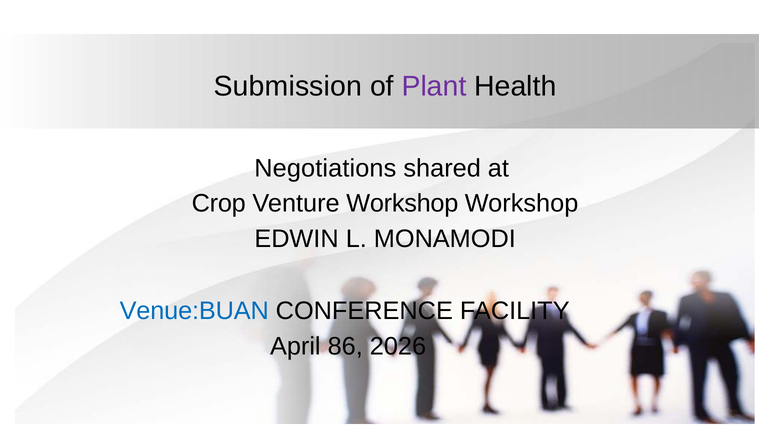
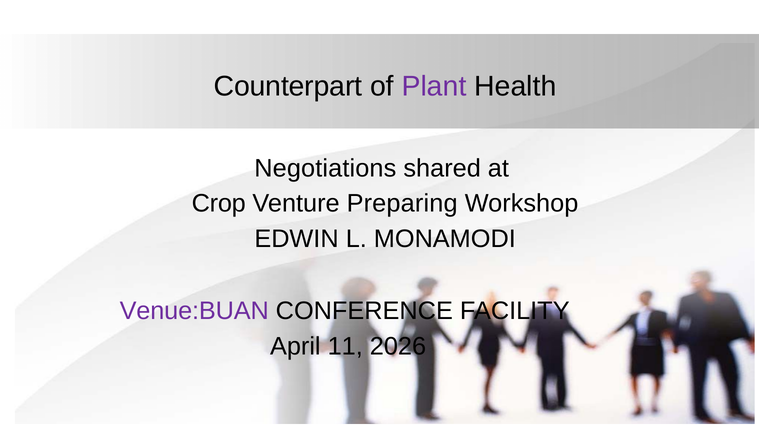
Submission: Submission -> Counterpart
Venture Workshop: Workshop -> Preparing
Venue:BUAN colour: blue -> purple
86: 86 -> 11
